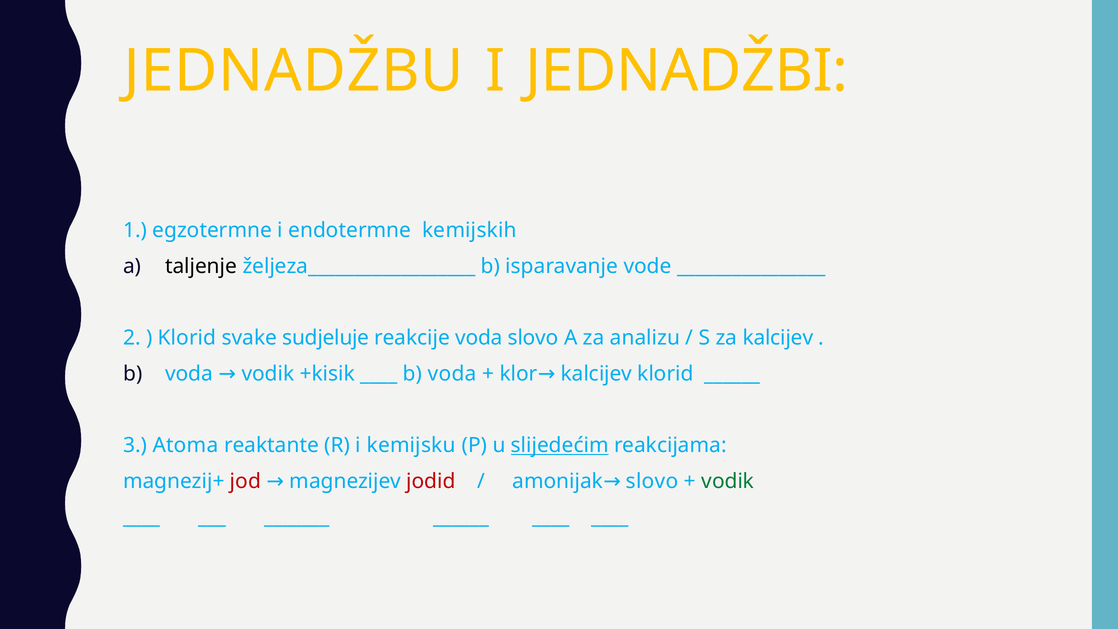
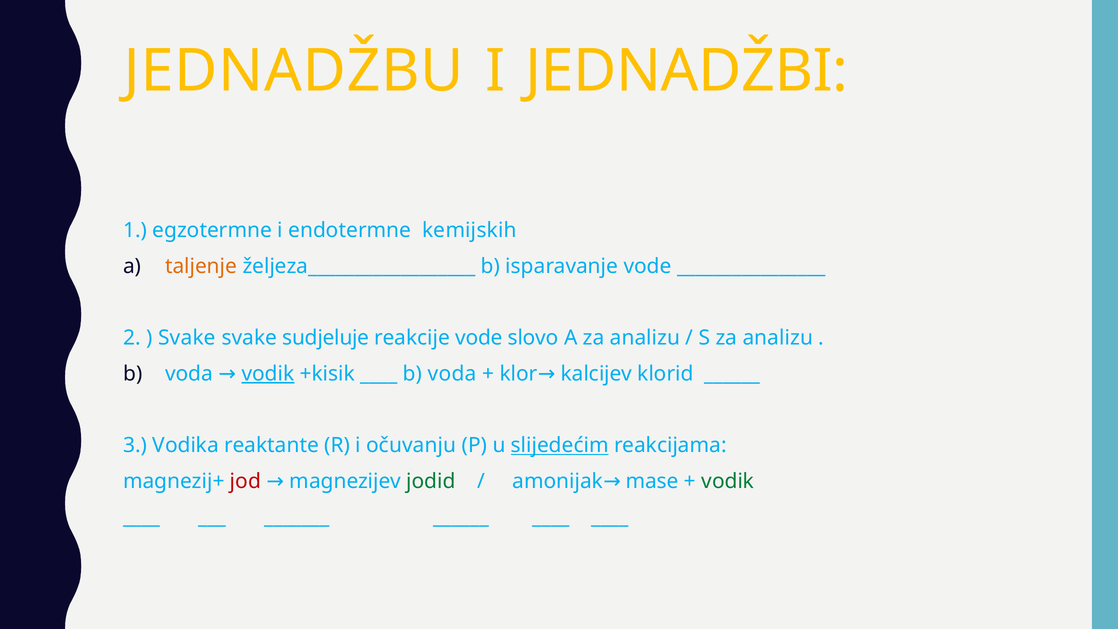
taljenje colour: black -> orange
Klorid at (187, 338): Klorid -> Svake
reakcije voda: voda -> vode
S za kalcijev: kalcijev -> analizu
vodik at (268, 374) underline: none -> present
Atoma: Atoma -> Vodika
kemijsku: kemijsku -> očuvanju
jodid colour: red -> green
slovo at (652, 481): slovo -> mase
